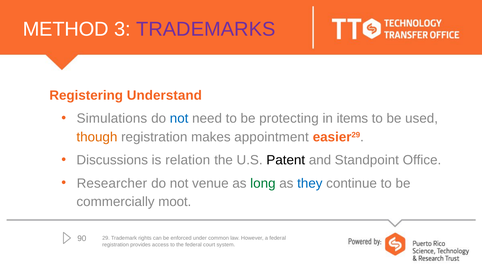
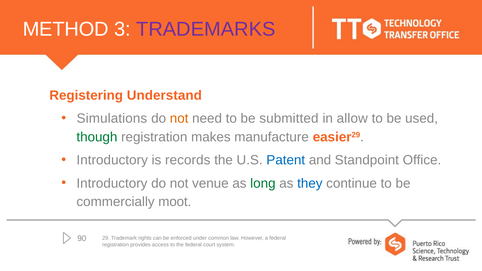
not at (179, 119) colour: blue -> orange
protecting: protecting -> submitted
items: items -> allow
though colour: orange -> green
appointment: appointment -> manufacture
Discussions at (112, 160): Discussions -> Introductory
relation: relation -> records
Patent colour: black -> blue
Researcher at (112, 183): Researcher -> Introductory
